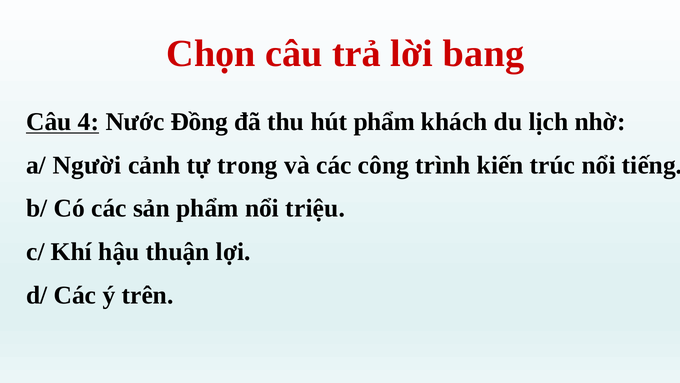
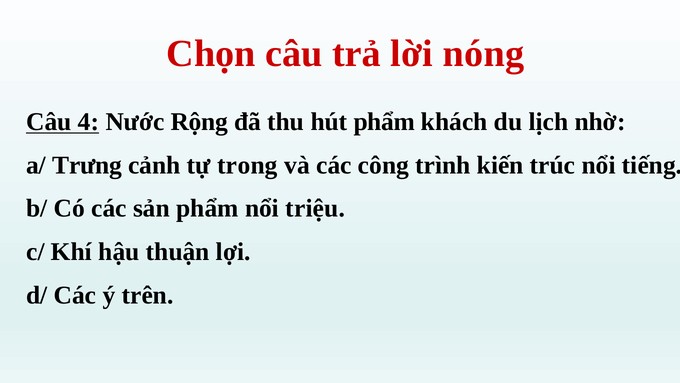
bang: bang -> nóng
Đồng: Đồng -> Rộng
Người: Người -> Trưng
